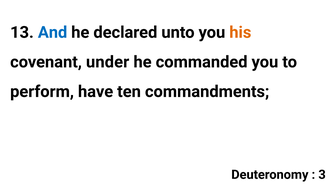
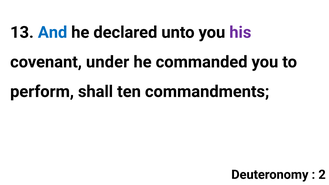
his colour: orange -> purple
have: have -> shall
3: 3 -> 2
